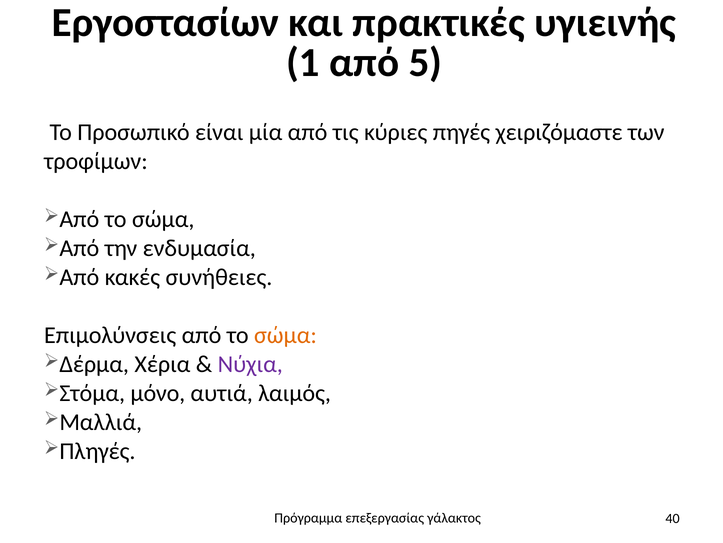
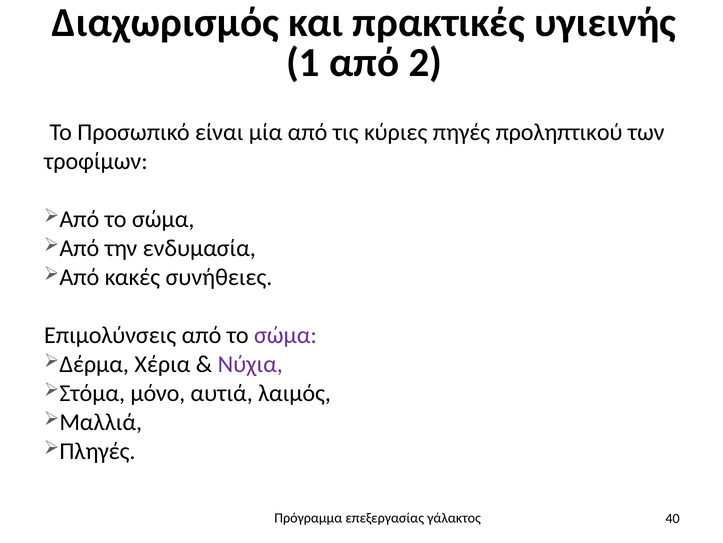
Εργοστασίων: Εργοστασίων -> Διαχωρισμός
5: 5 -> 2
χειριζόμαστε: χειριζόμαστε -> προληπτικού
σώμα at (285, 335) colour: orange -> purple
